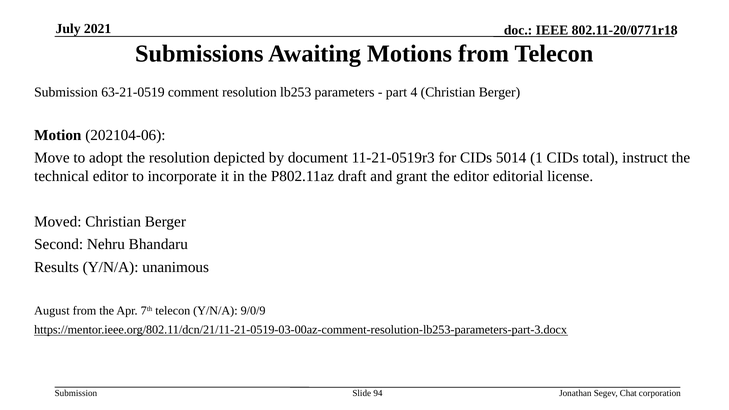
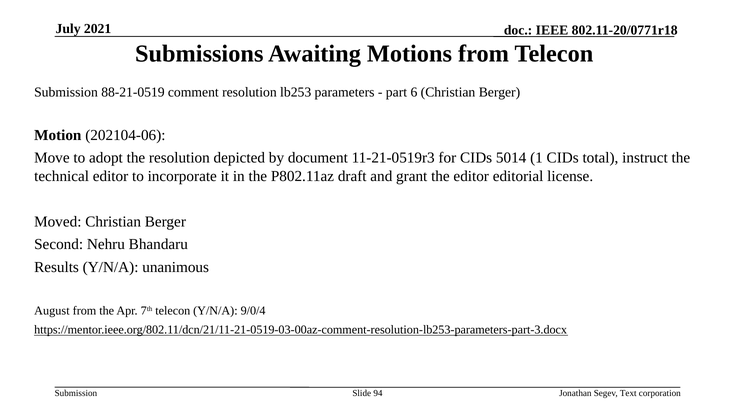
63-21-0519: 63-21-0519 -> 88-21-0519
4: 4 -> 6
9/0/9: 9/0/9 -> 9/0/4
Chat: Chat -> Text
